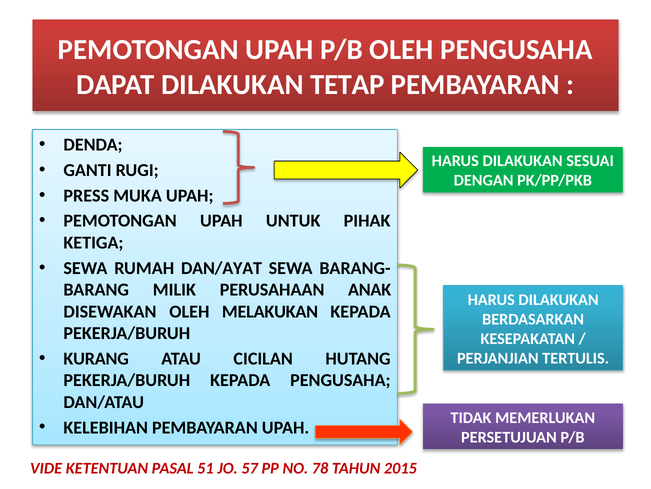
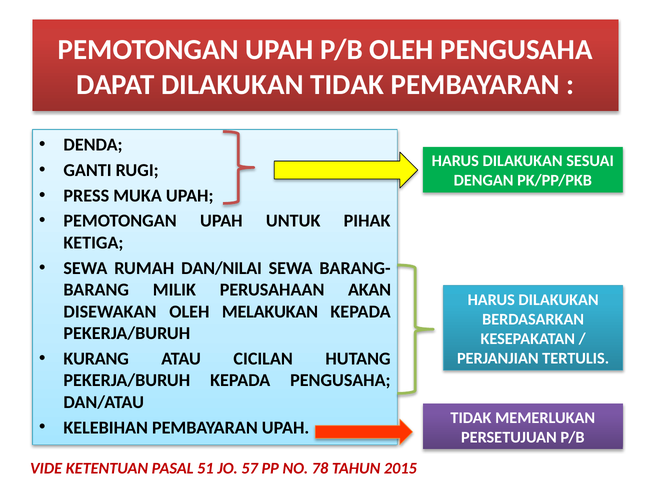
DILAKUKAN TETAP: TETAP -> TIDAK
DAN/AYAT: DAN/AYAT -> DAN/NILAI
ANAK: ANAK -> AKAN
